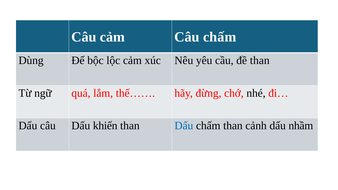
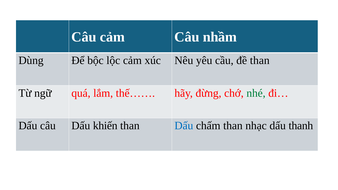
Câu chấm: chấm -> nhầm
nhé colour: black -> green
cảnh: cảnh -> nhạc
nhầm: nhầm -> thanh
